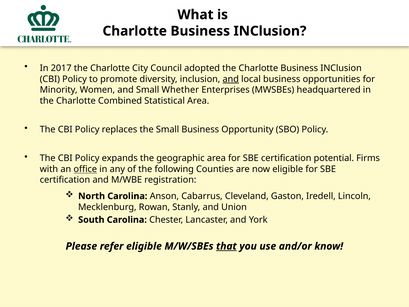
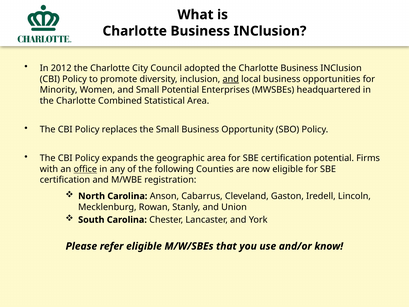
2017: 2017 -> 2012
Small Whether: Whether -> Potential
that underline: present -> none
